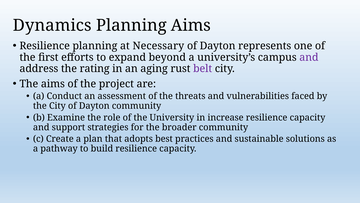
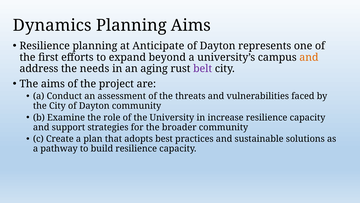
Necessary: Necessary -> Anticipate
and at (309, 57) colour: purple -> orange
rating: rating -> needs
